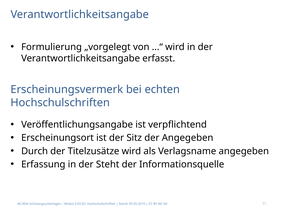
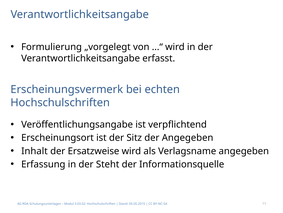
Durch: Durch -> Inhalt
Titelzusätze: Titelzusätze -> Ersatzweise
